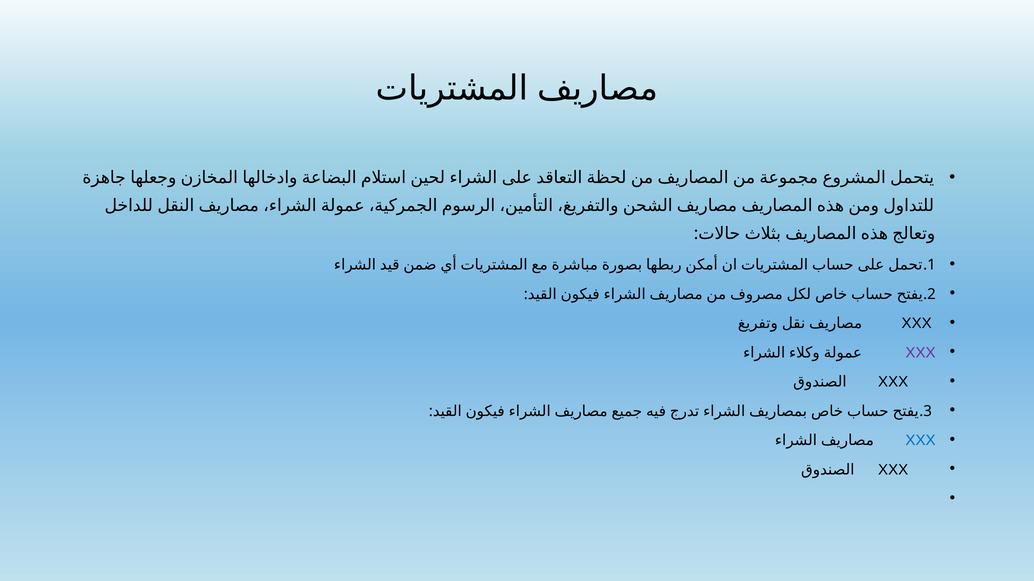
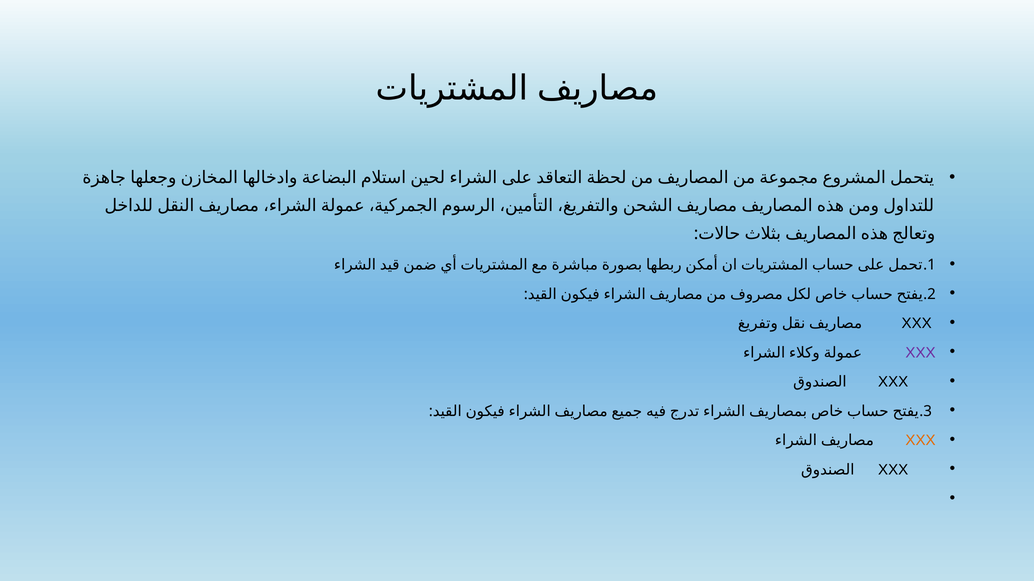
XXX at (921, 441) colour: blue -> orange
